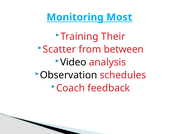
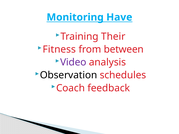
Most: Most -> Have
Scatter: Scatter -> Fitness
Video colour: black -> purple
